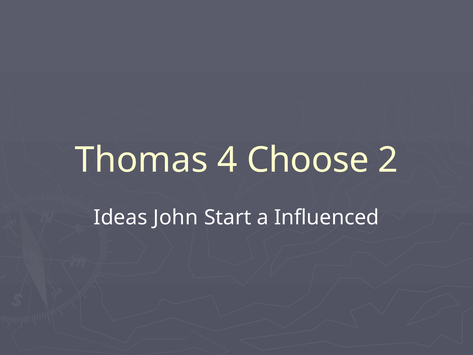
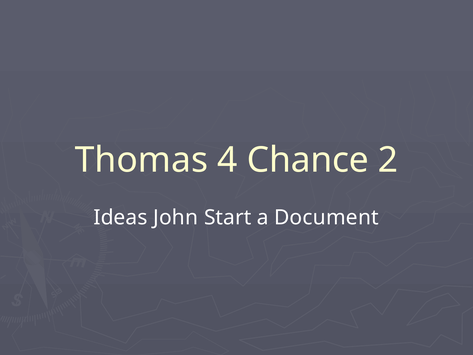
Choose: Choose -> Chance
Influenced: Influenced -> Document
